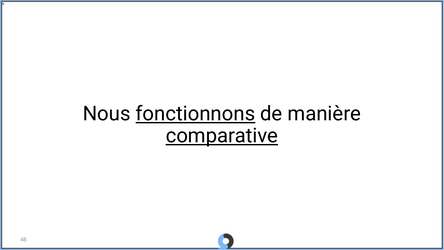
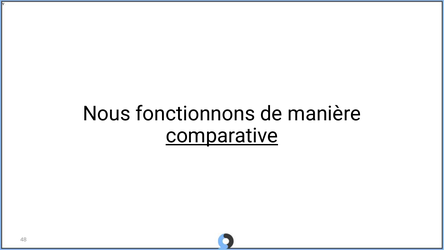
fonctionnons underline: present -> none
